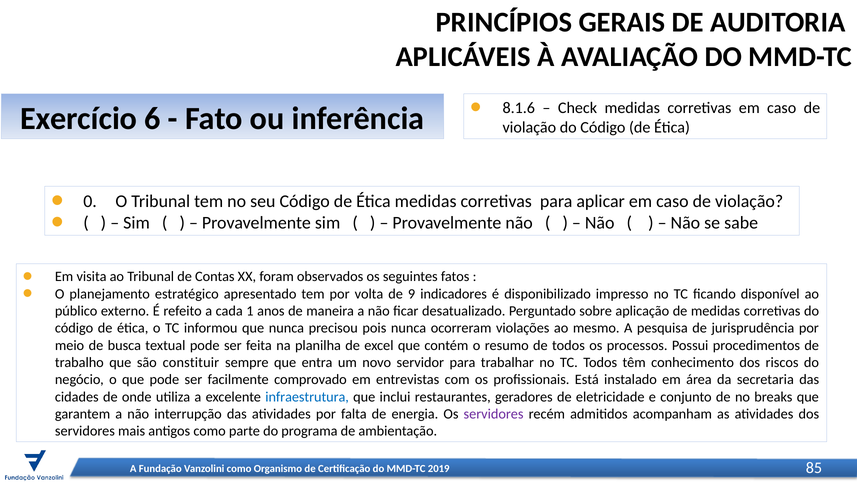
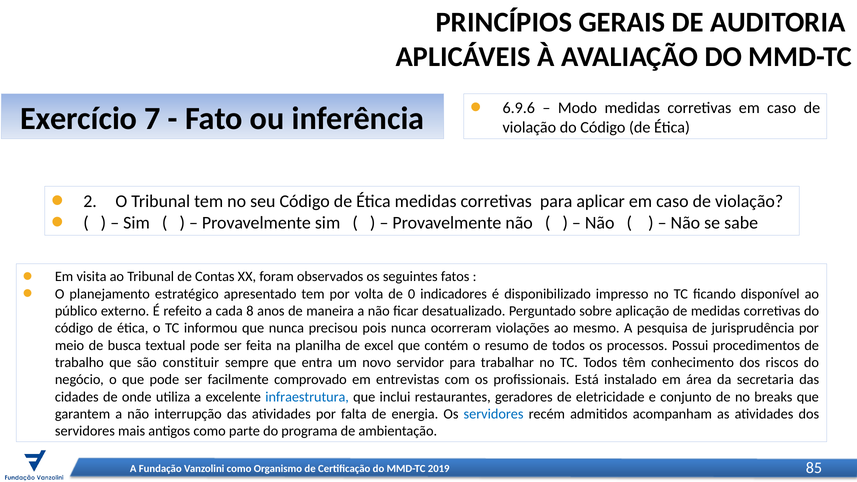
8.1.6: 8.1.6 -> 6.9.6
Check: Check -> Modo
6: 6 -> 7
0: 0 -> 2
9: 9 -> 0
1: 1 -> 8
servidores at (494, 414) colour: purple -> blue
